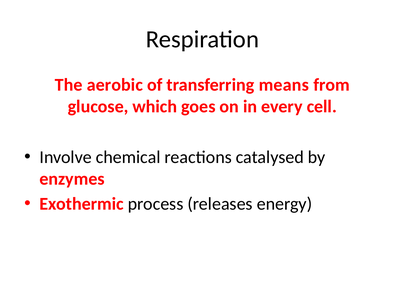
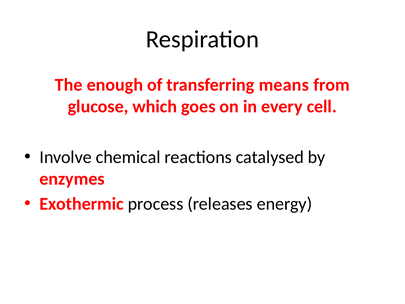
aerobic: aerobic -> enough
